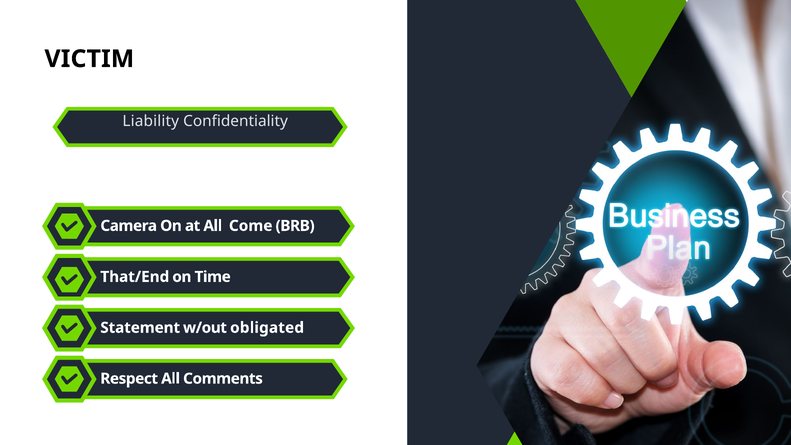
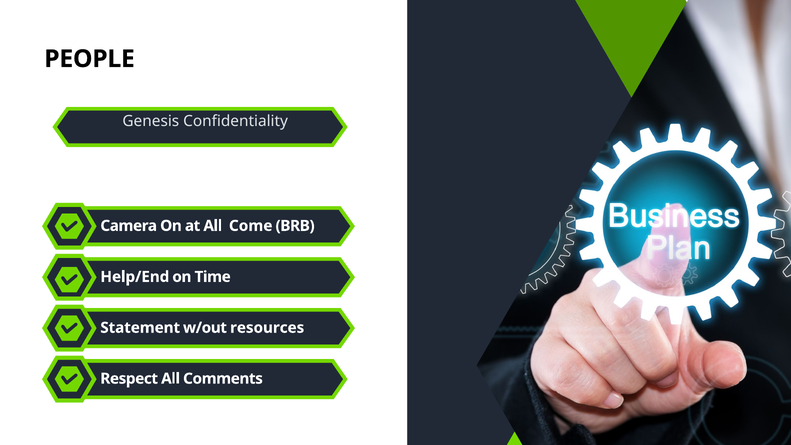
VICTIM: VICTIM -> PEOPLE
Liability: Liability -> Genesis
That/End: That/End -> Help/End
obligated: obligated -> resources
